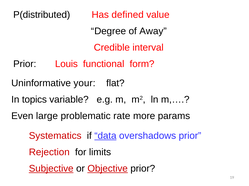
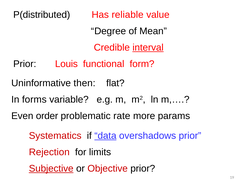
defined: defined -> reliable
Away: Away -> Mean
interval underline: none -> present
your: your -> then
topics: topics -> forms
large: large -> order
Objective underline: present -> none
